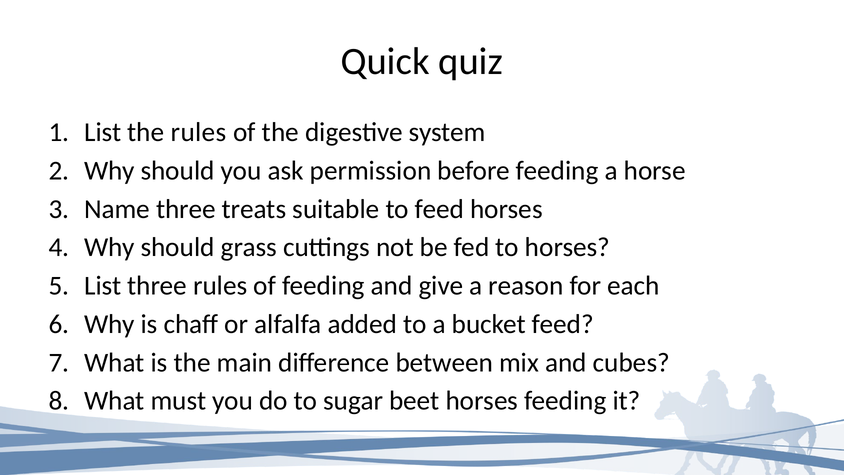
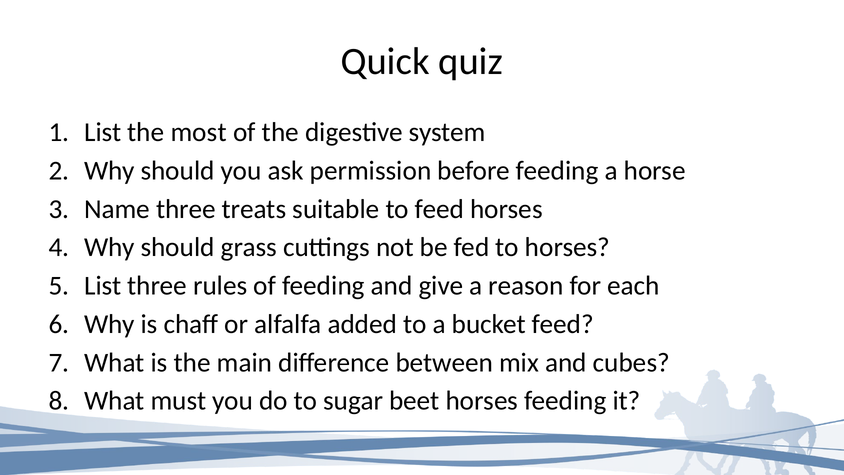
the rules: rules -> most
